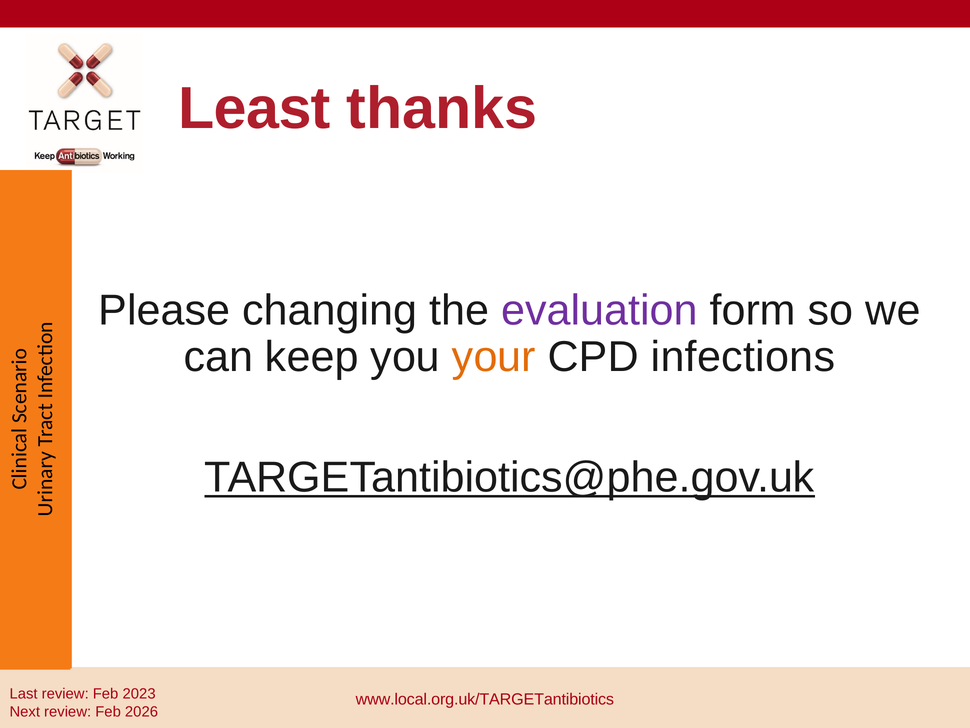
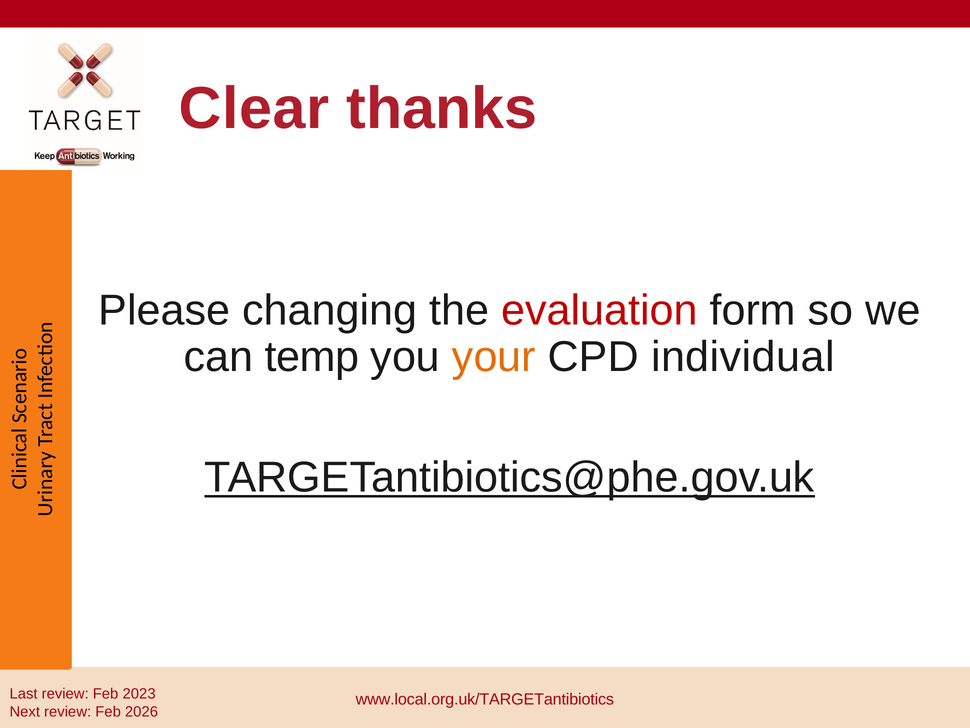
Least: Least -> Clear
evaluation colour: purple -> red
keep: keep -> temp
infections: infections -> individual
